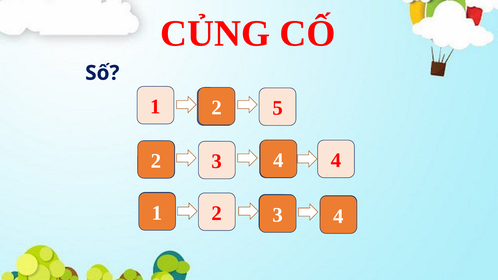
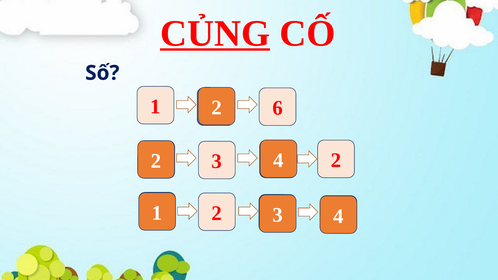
CỦNG underline: none -> present
5: 5 -> 6
4 at (336, 160): 4 -> 2
